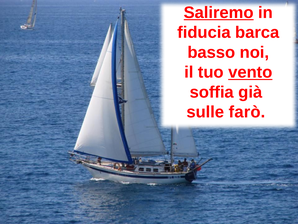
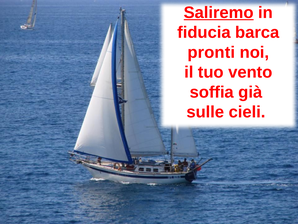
basso: basso -> pronti
vento underline: present -> none
farò: farò -> cieli
